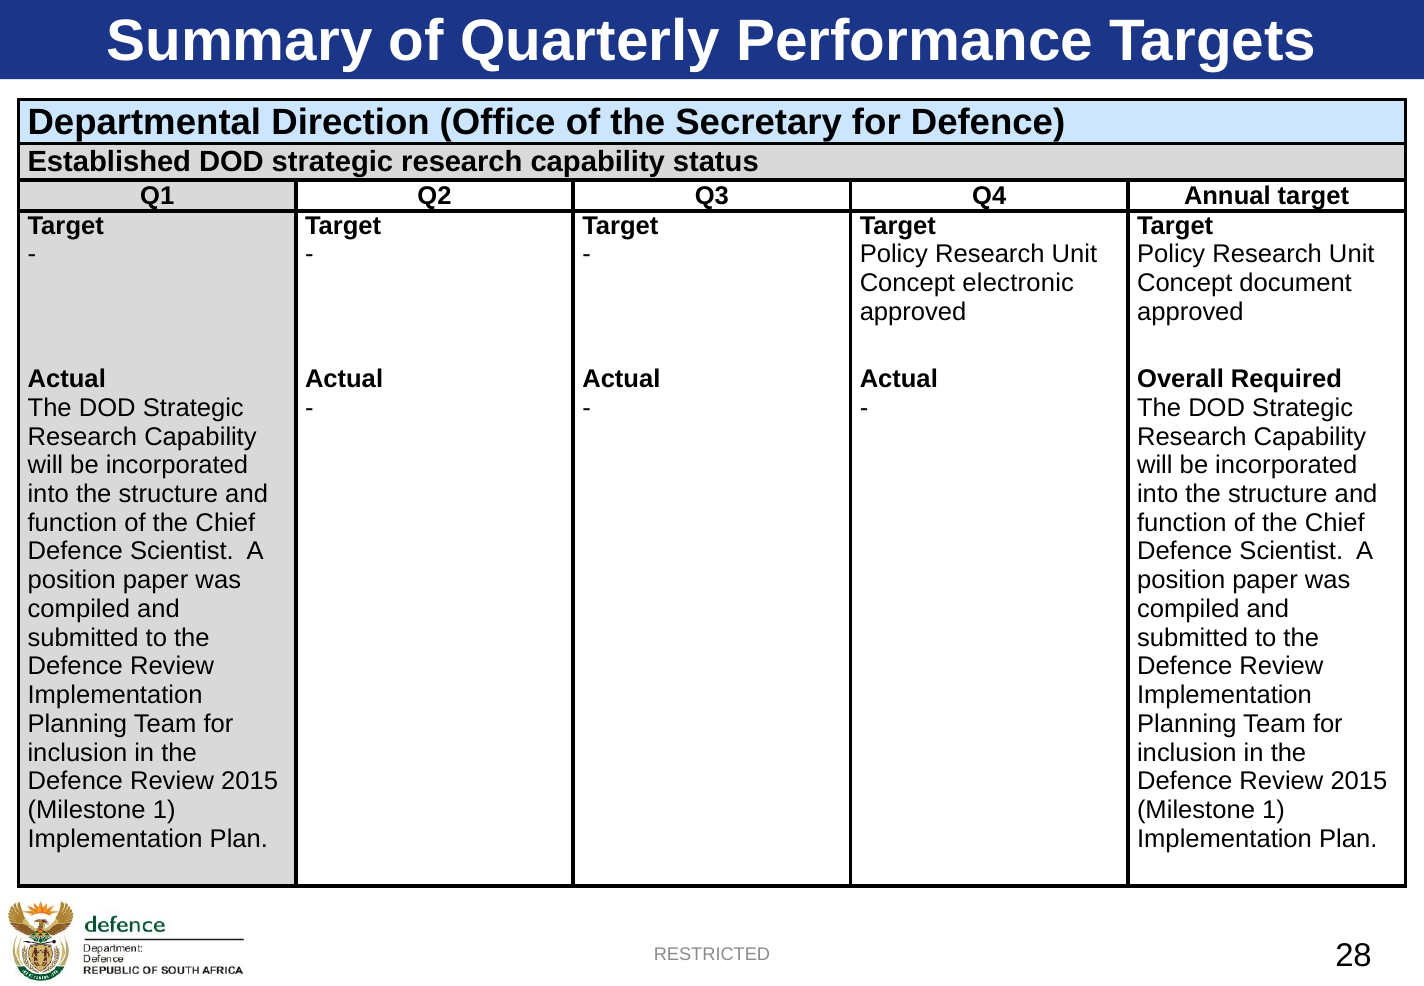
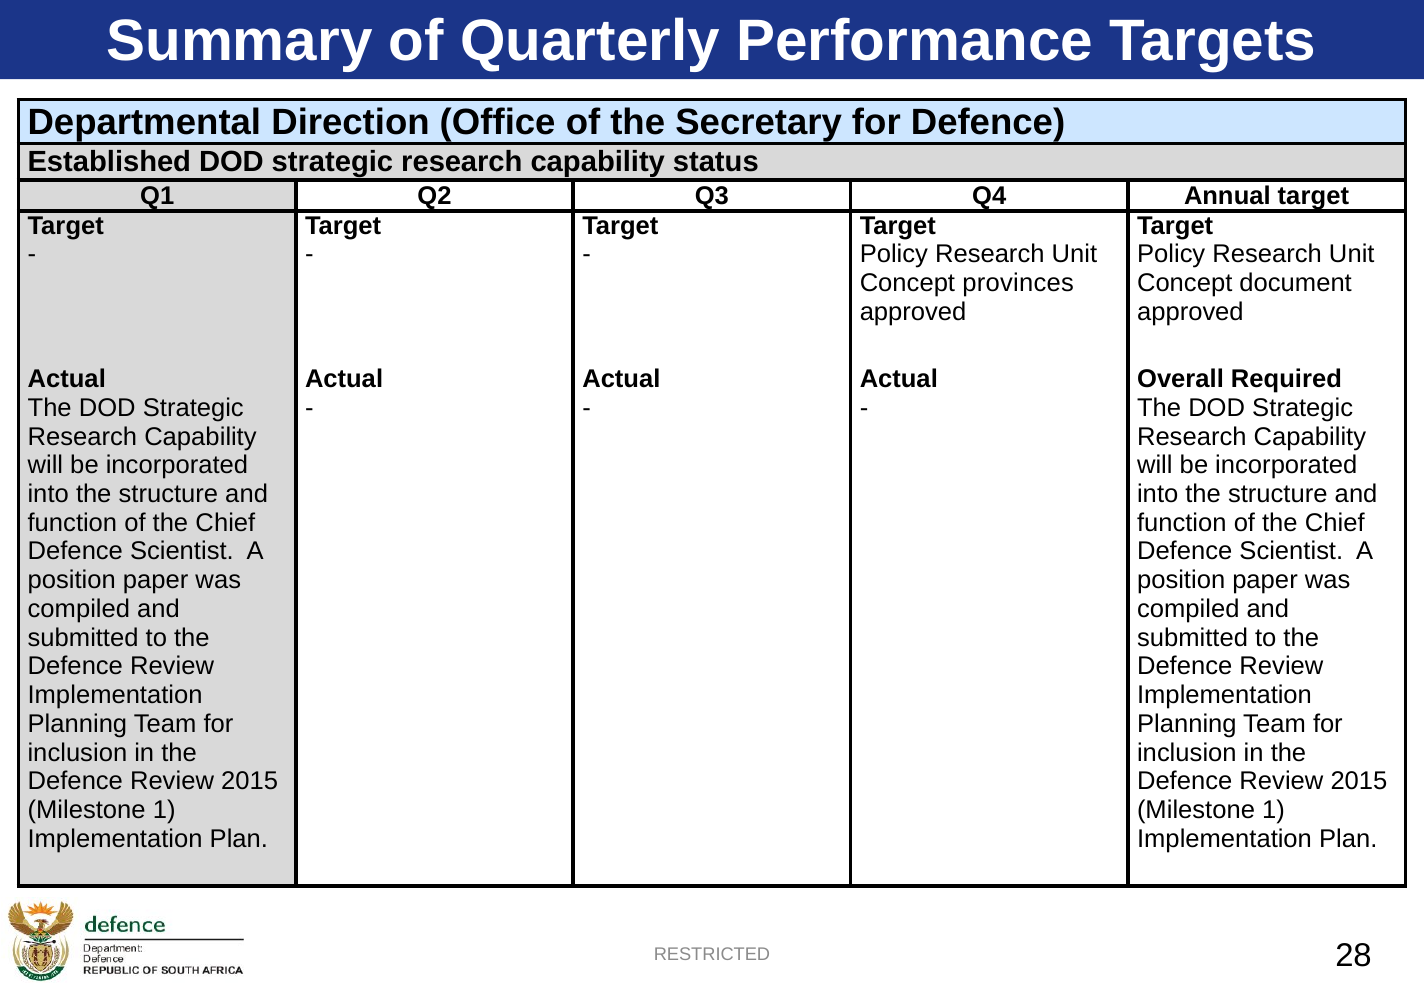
electronic: electronic -> provinces
